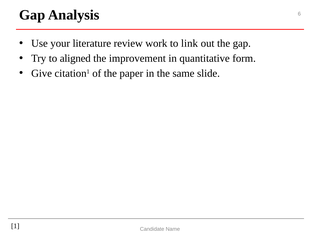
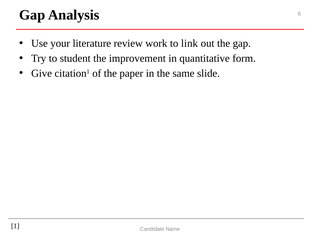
aligned: aligned -> student
